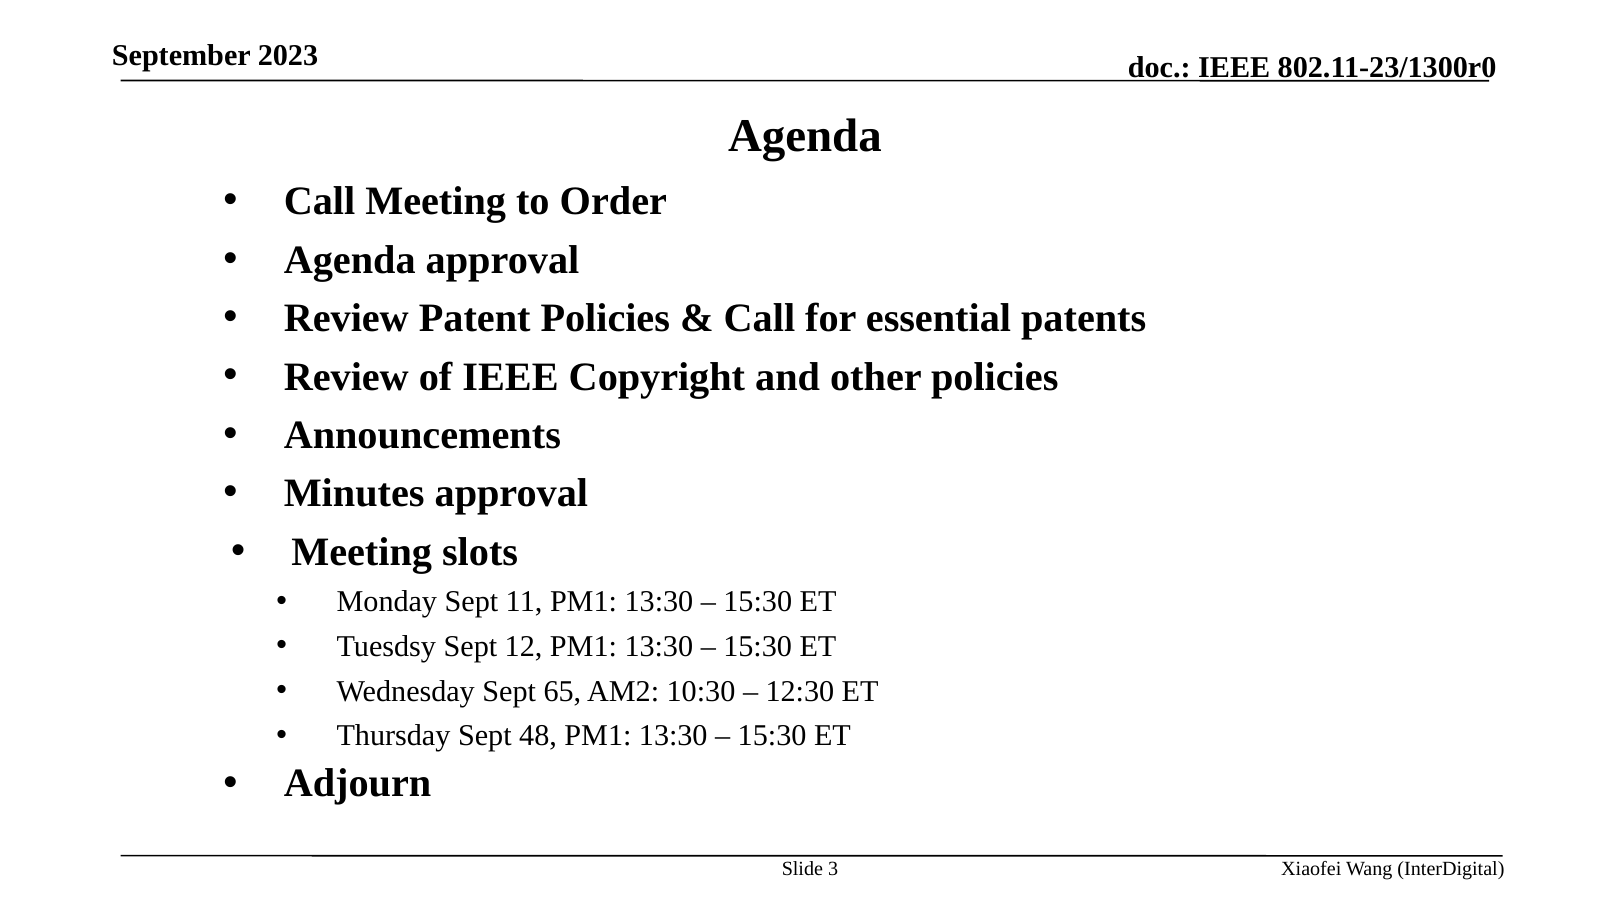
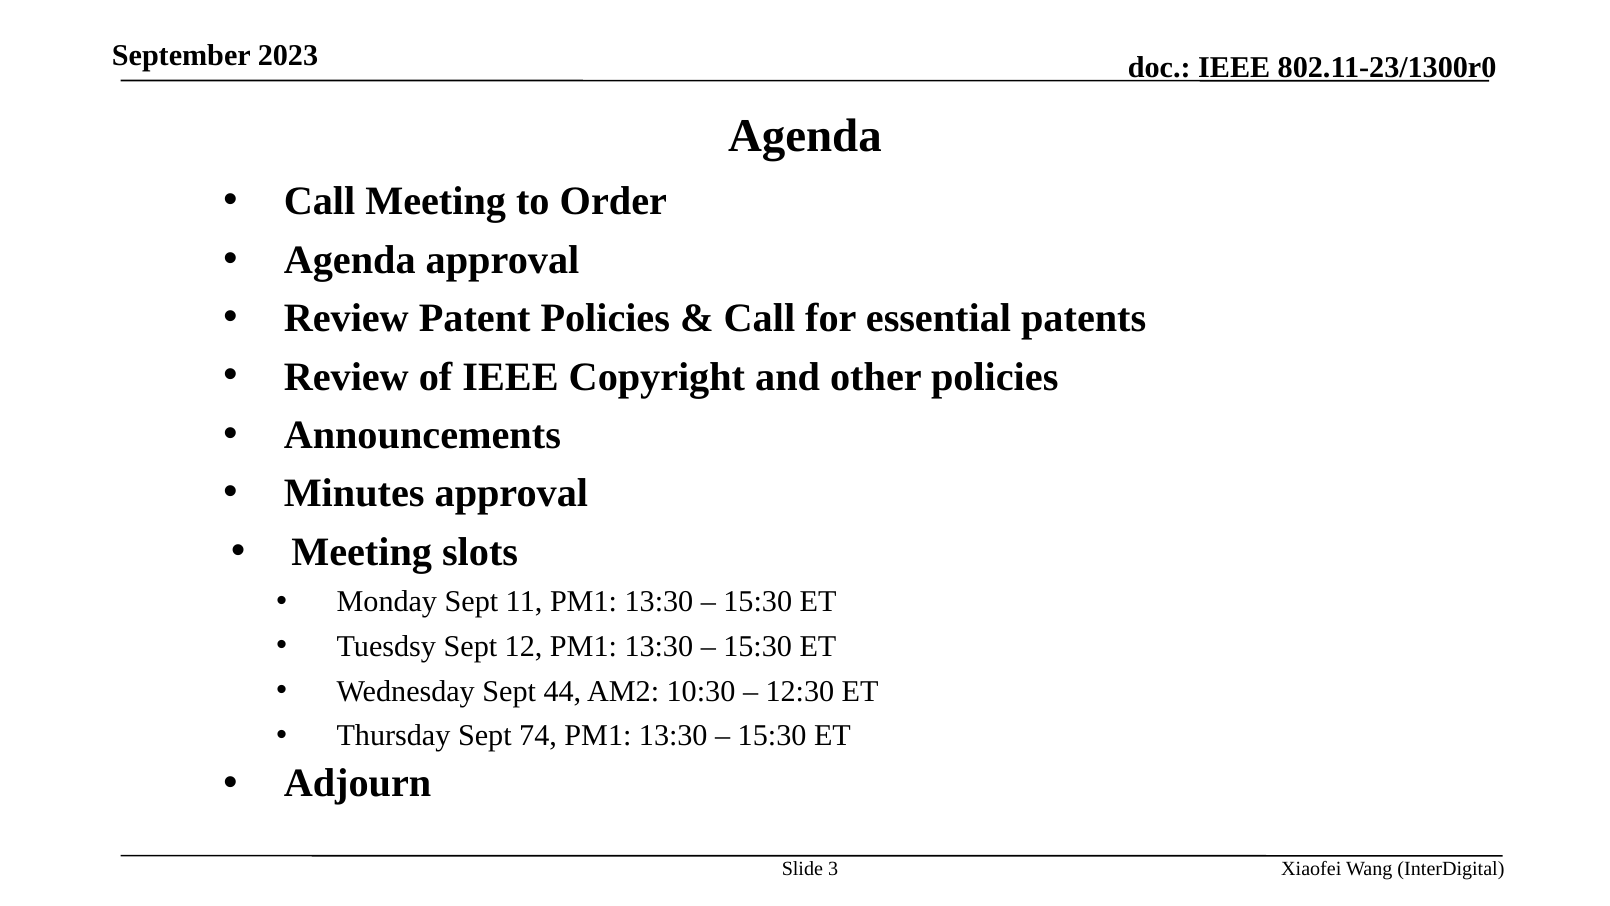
65: 65 -> 44
48: 48 -> 74
